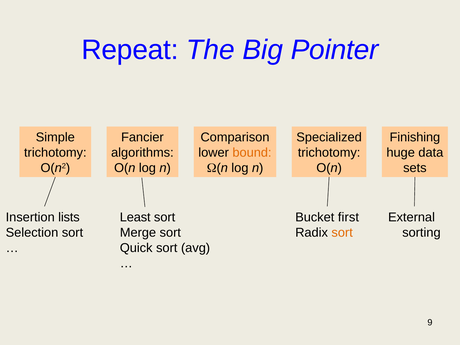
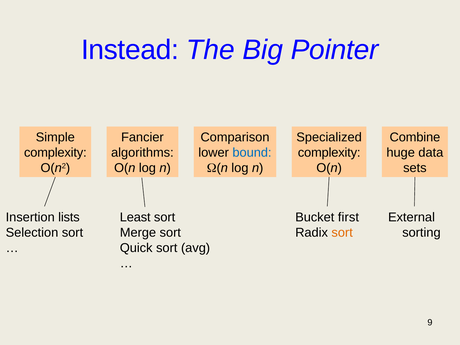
Repeat: Repeat -> Instead
Finishing: Finishing -> Combine
trichotomy at (55, 153): trichotomy -> complexity
bound colour: orange -> blue
trichotomy at (329, 153): trichotomy -> complexity
